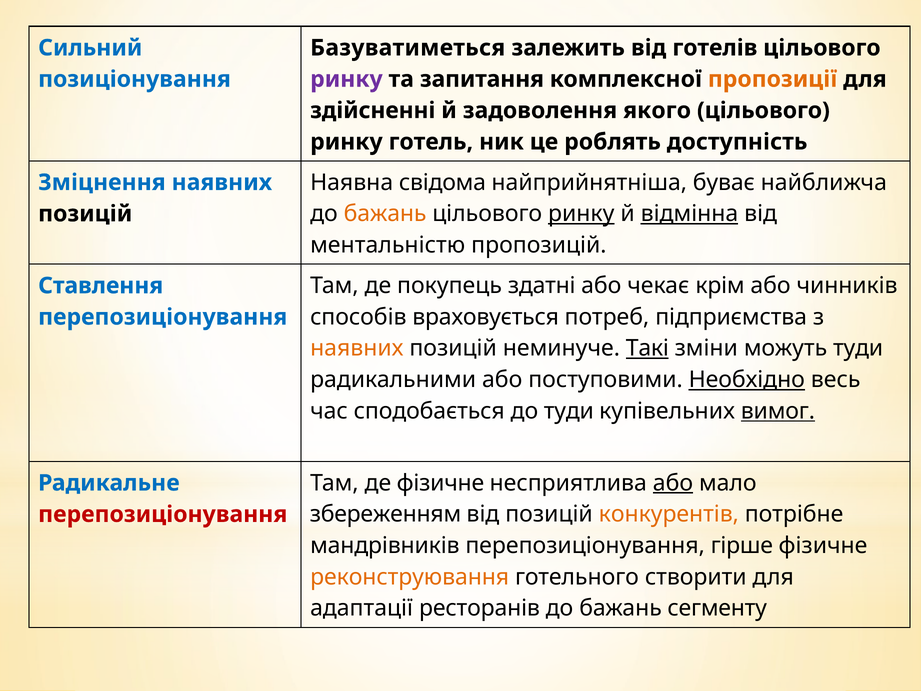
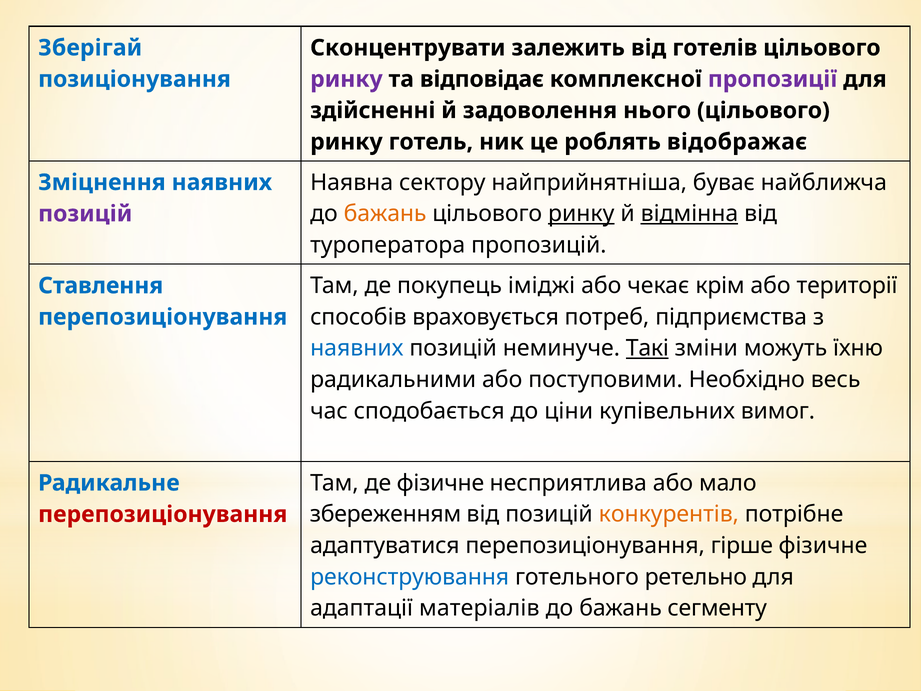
Сильний: Сильний -> Зберігай
Базуватиметься: Базуватиметься -> Сконцентрувати
запитання: запитання -> відповідає
пропозиції colour: orange -> purple
якого: якого -> нього
доступність: доступність -> відображає
свідома: свідома -> сектору
позицій at (85, 214) colour: black -> purple
ментальністю: ментальністю -> туроператора
здатні: здатні -> іміджі
чинників: чинників -> території
наявних at (357, 348) colour: orange -> blue
можуть туди: туди -> їхню
Необхідно underline: present -> none
до туди: туди -> ціни
вимог underline: present -> none
або at (673, 483) underline: present -> none
мандрівників: мандрівників -> адаптуватися
реконструювання colour: orange -> blue
створити: створити -> ретельно
ресторанів: ресторанів -> матеріалів
